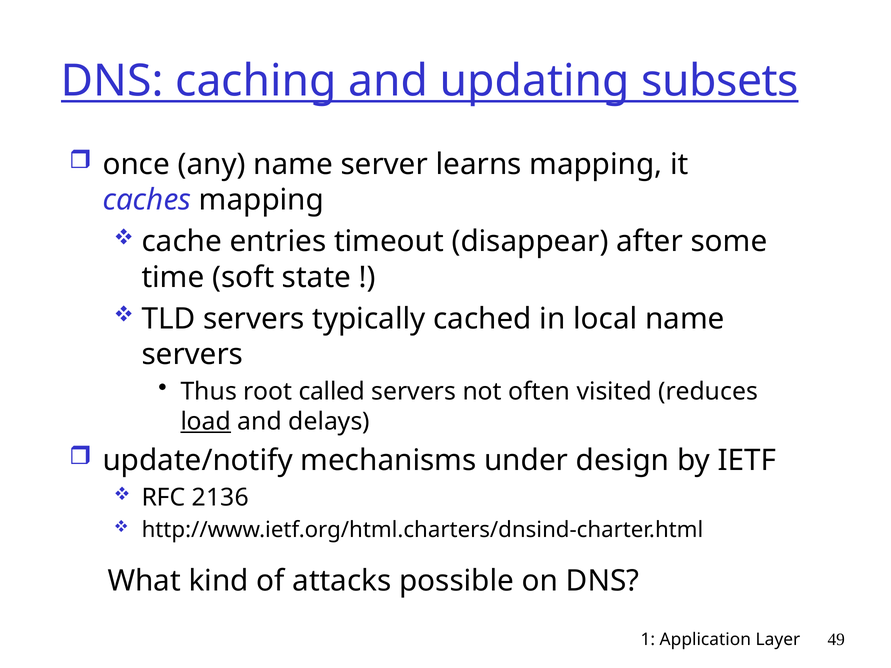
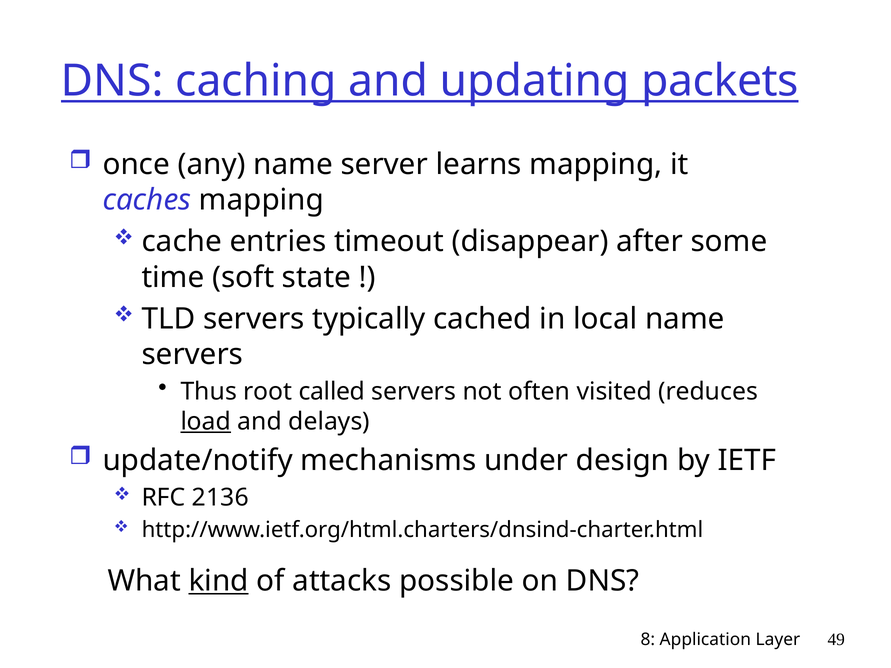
subsets: subsets -> packets
kind underline: none -> present
1: 1 -> 8
